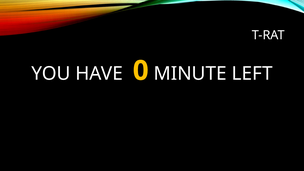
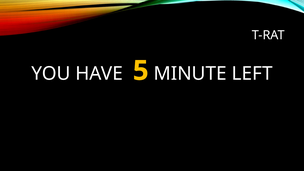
0: 0 -> 5
